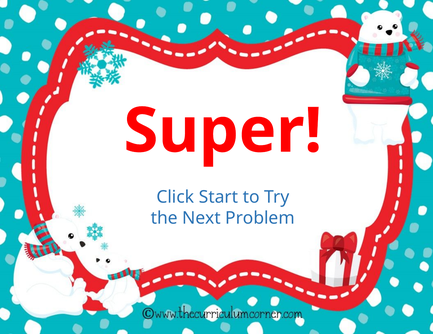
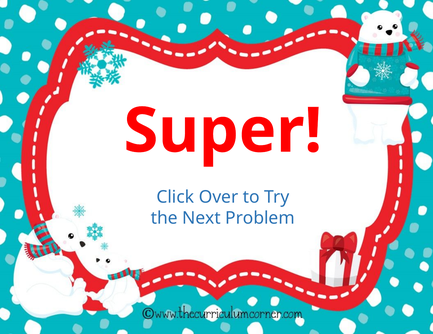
Start: Start -> Over
